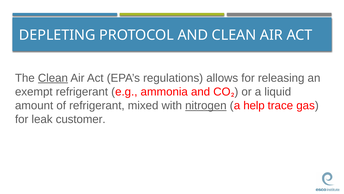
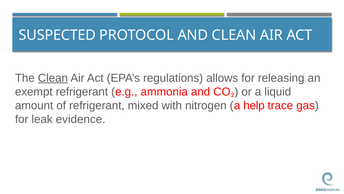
DEPLETING: DEPLETING -> SUSPECTED
nitrogen underline: present -> none
customer: customer -> evidence
